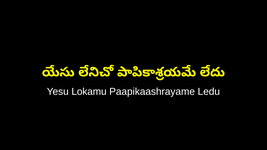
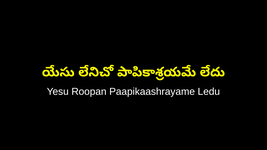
Lokamu: Lokamu -> Roopan
